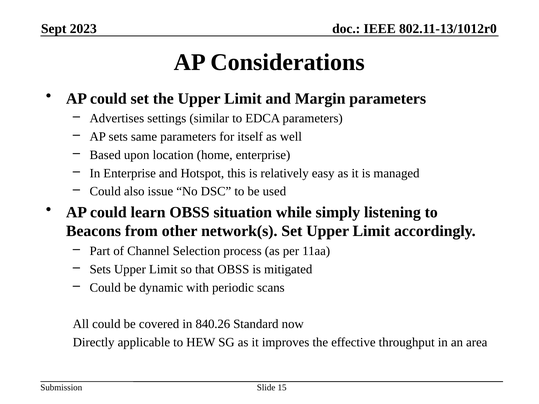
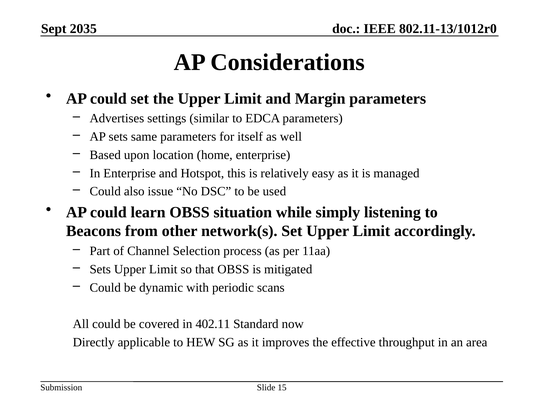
2023: 2023 -> 2035
840.26: 840.26 -> 402.11
